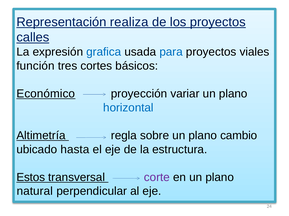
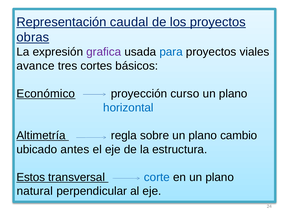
realiza: realiza -> caudal
calles: calles -> obras
grafica colour: blue -> purple
función: función -> avance
variar: variar -> curso
hasta: hasta -> antes
corte colour: purple -> blue
